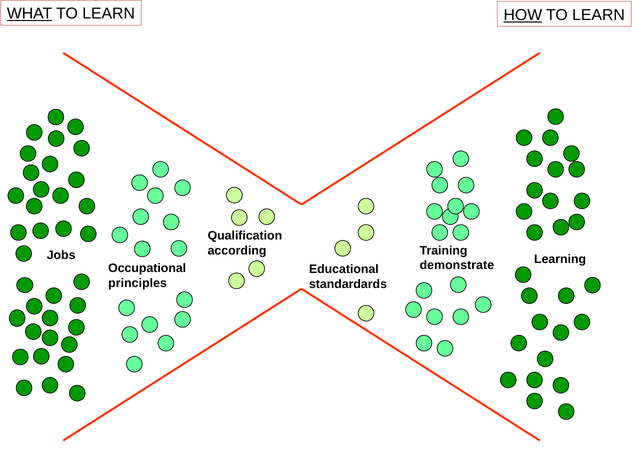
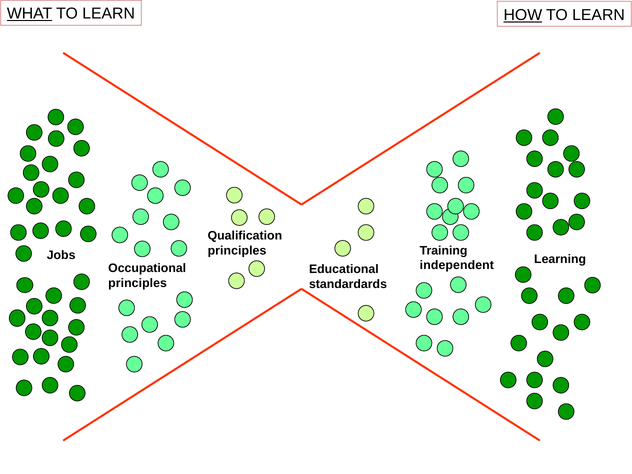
according at (237, 251): according -> principles
demonstrate: demonstrate -> independent
